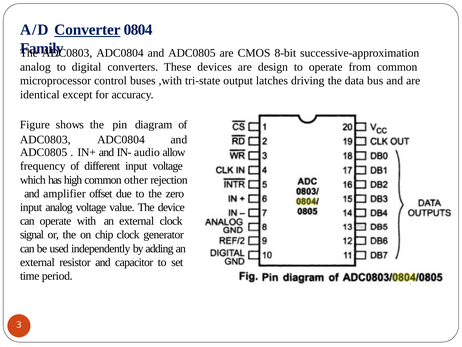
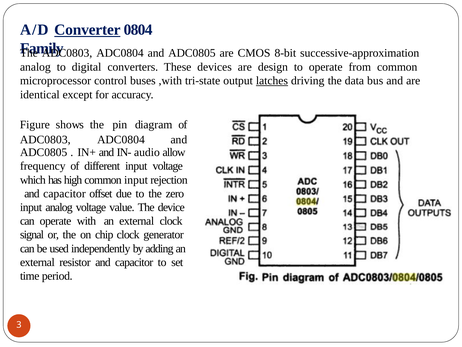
latches underline: none -> present
common other: other -> input
amplifier at (64, 193): amplifier -> capacitor
